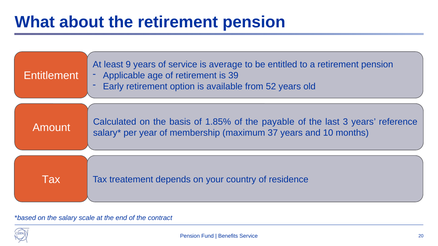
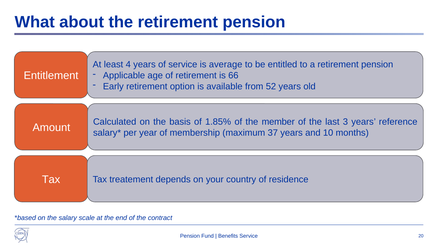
9: 9 -> 4
39: 39 -> 66
payable: payable -> member
